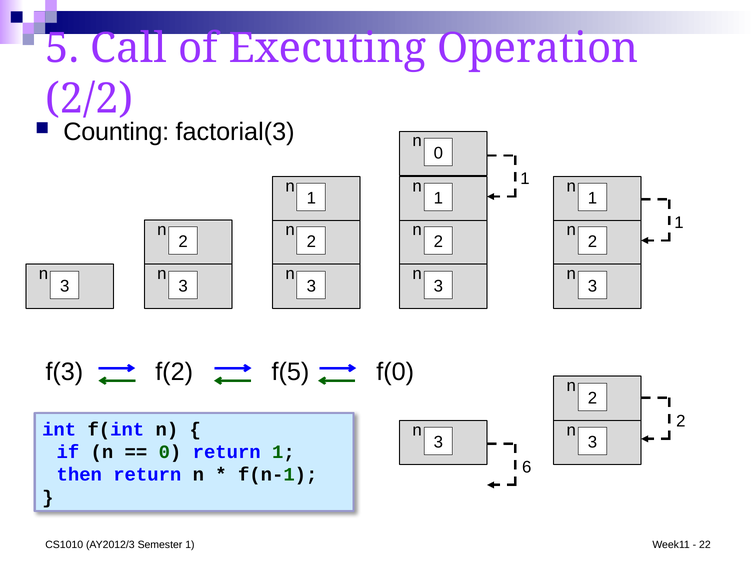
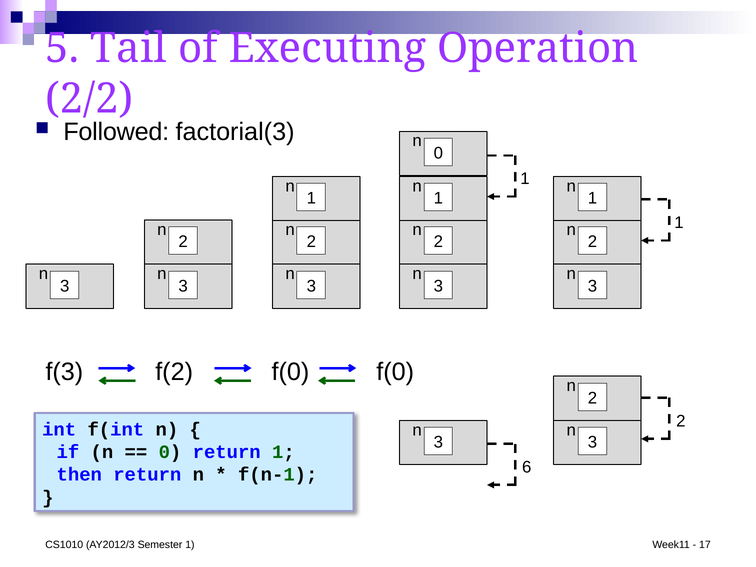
Call: Call -> Tail
Counting: Counting -> Followed
f(2 f(5: f(5 -> f(0
22: 22 -> 17
